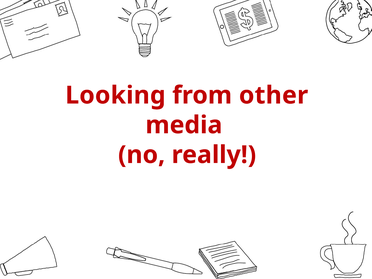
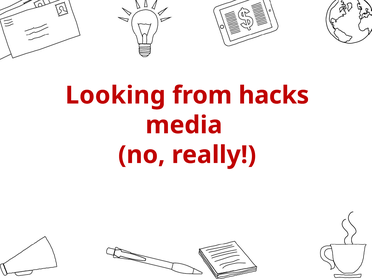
other: other -> hacks
